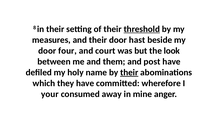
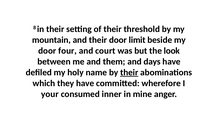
threshold underline: present -> none
measures: measures -> mountain
hast: hast -> limit
post: post -> days
away: away -> inner
